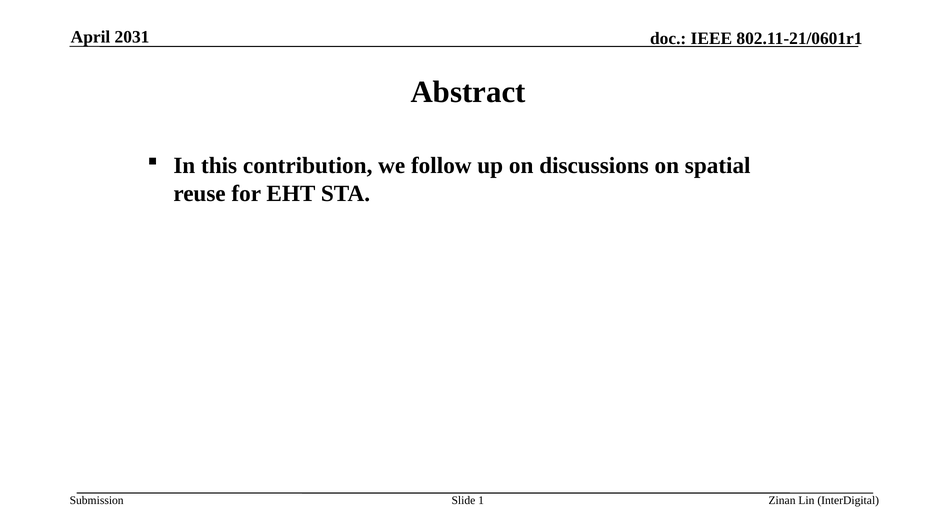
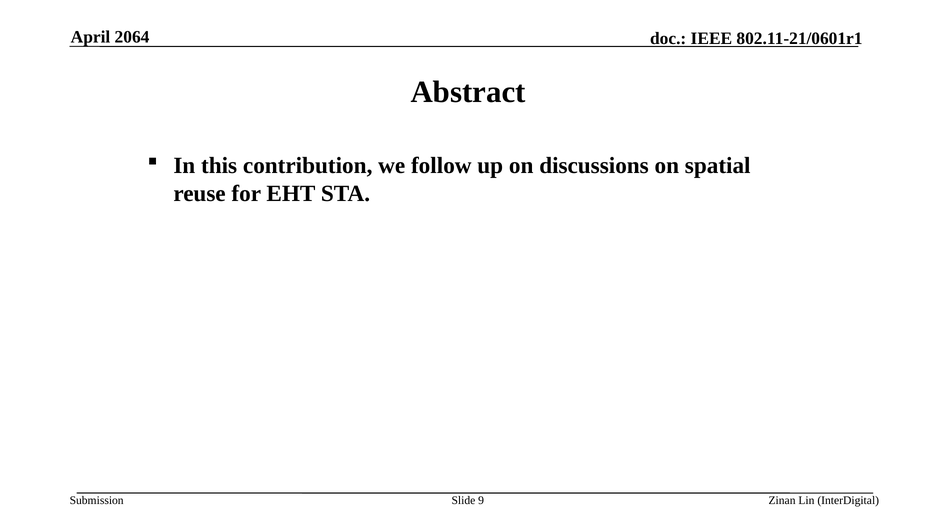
2031: 2031 -> 2064
1: 1 -> 9
